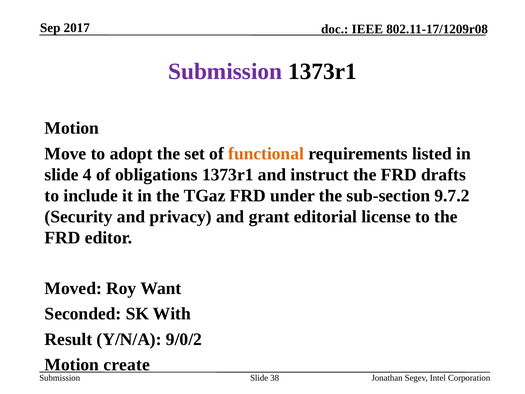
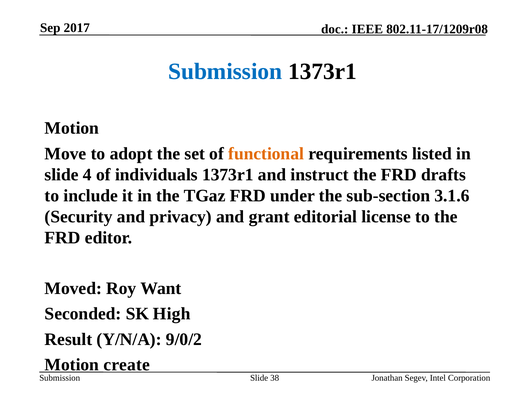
Submission at (225, 72) colour: purple -> blue
obligations: obligations -> individuals
9.7.2: 9.7.2 -> 3.1.6
With: With -> High
